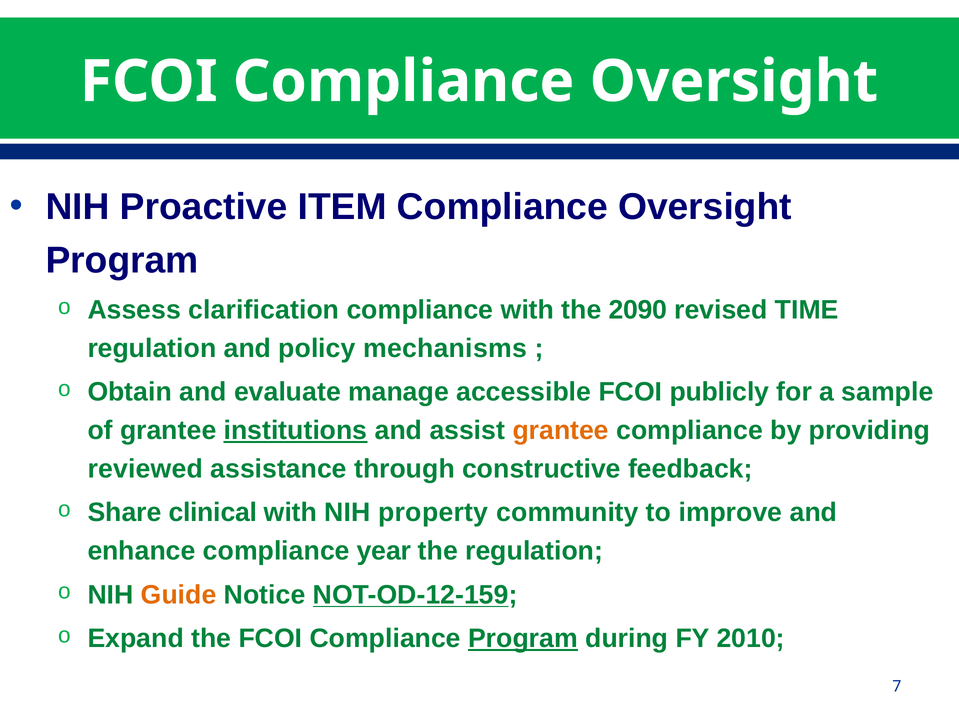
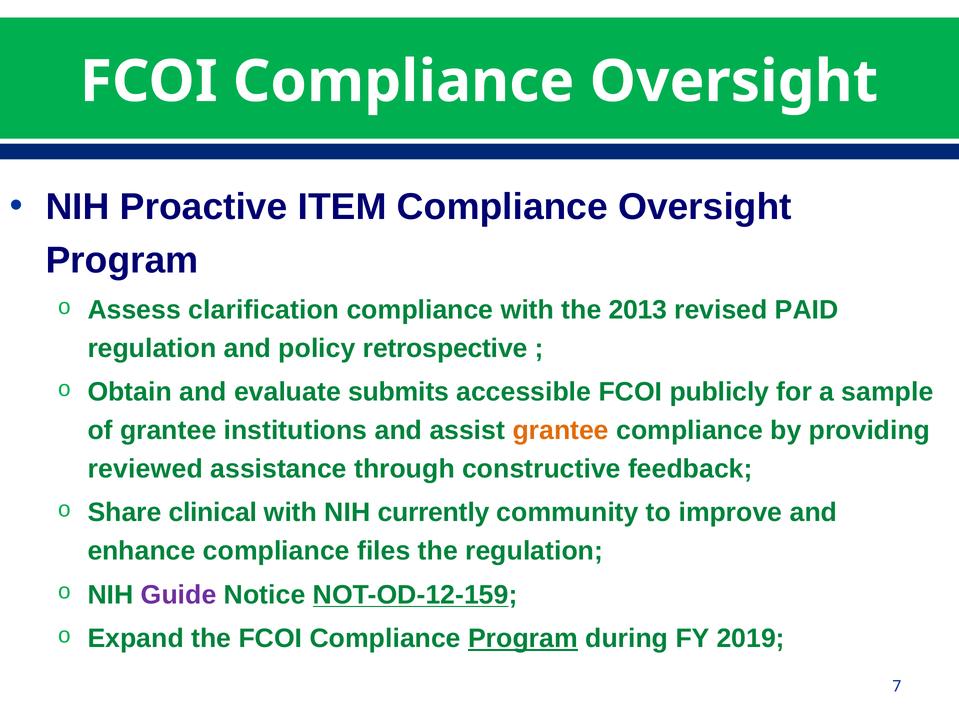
2090: 2090 -> 2013
TIME: TIME -> PAID
mechanisms: mechanisms -> retrospective
manage: manage -> submits
institutions underline: present -> none
property: property -> currently
year: year -> files
Guide colour: orange -> purple
2010: 2010 -> 2019
